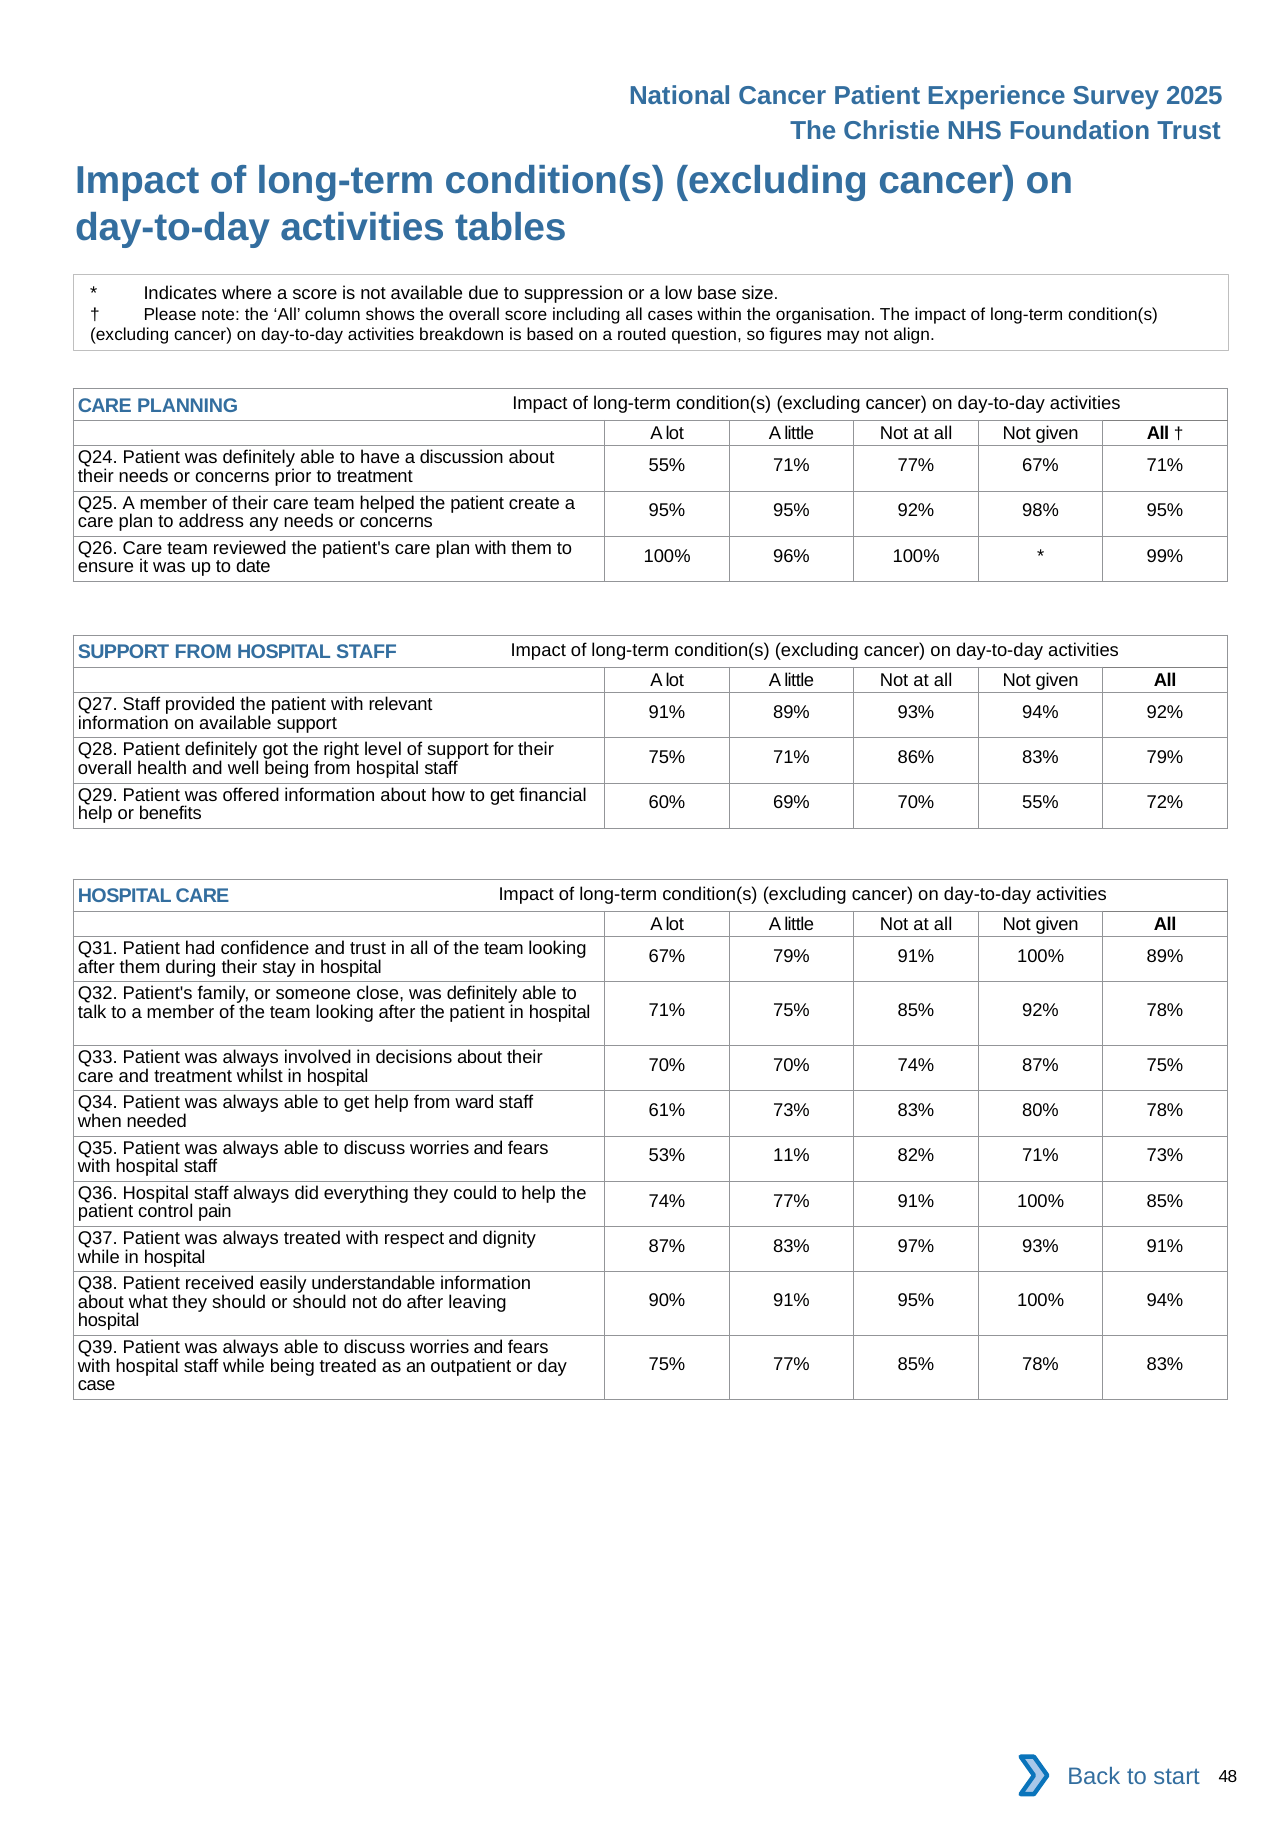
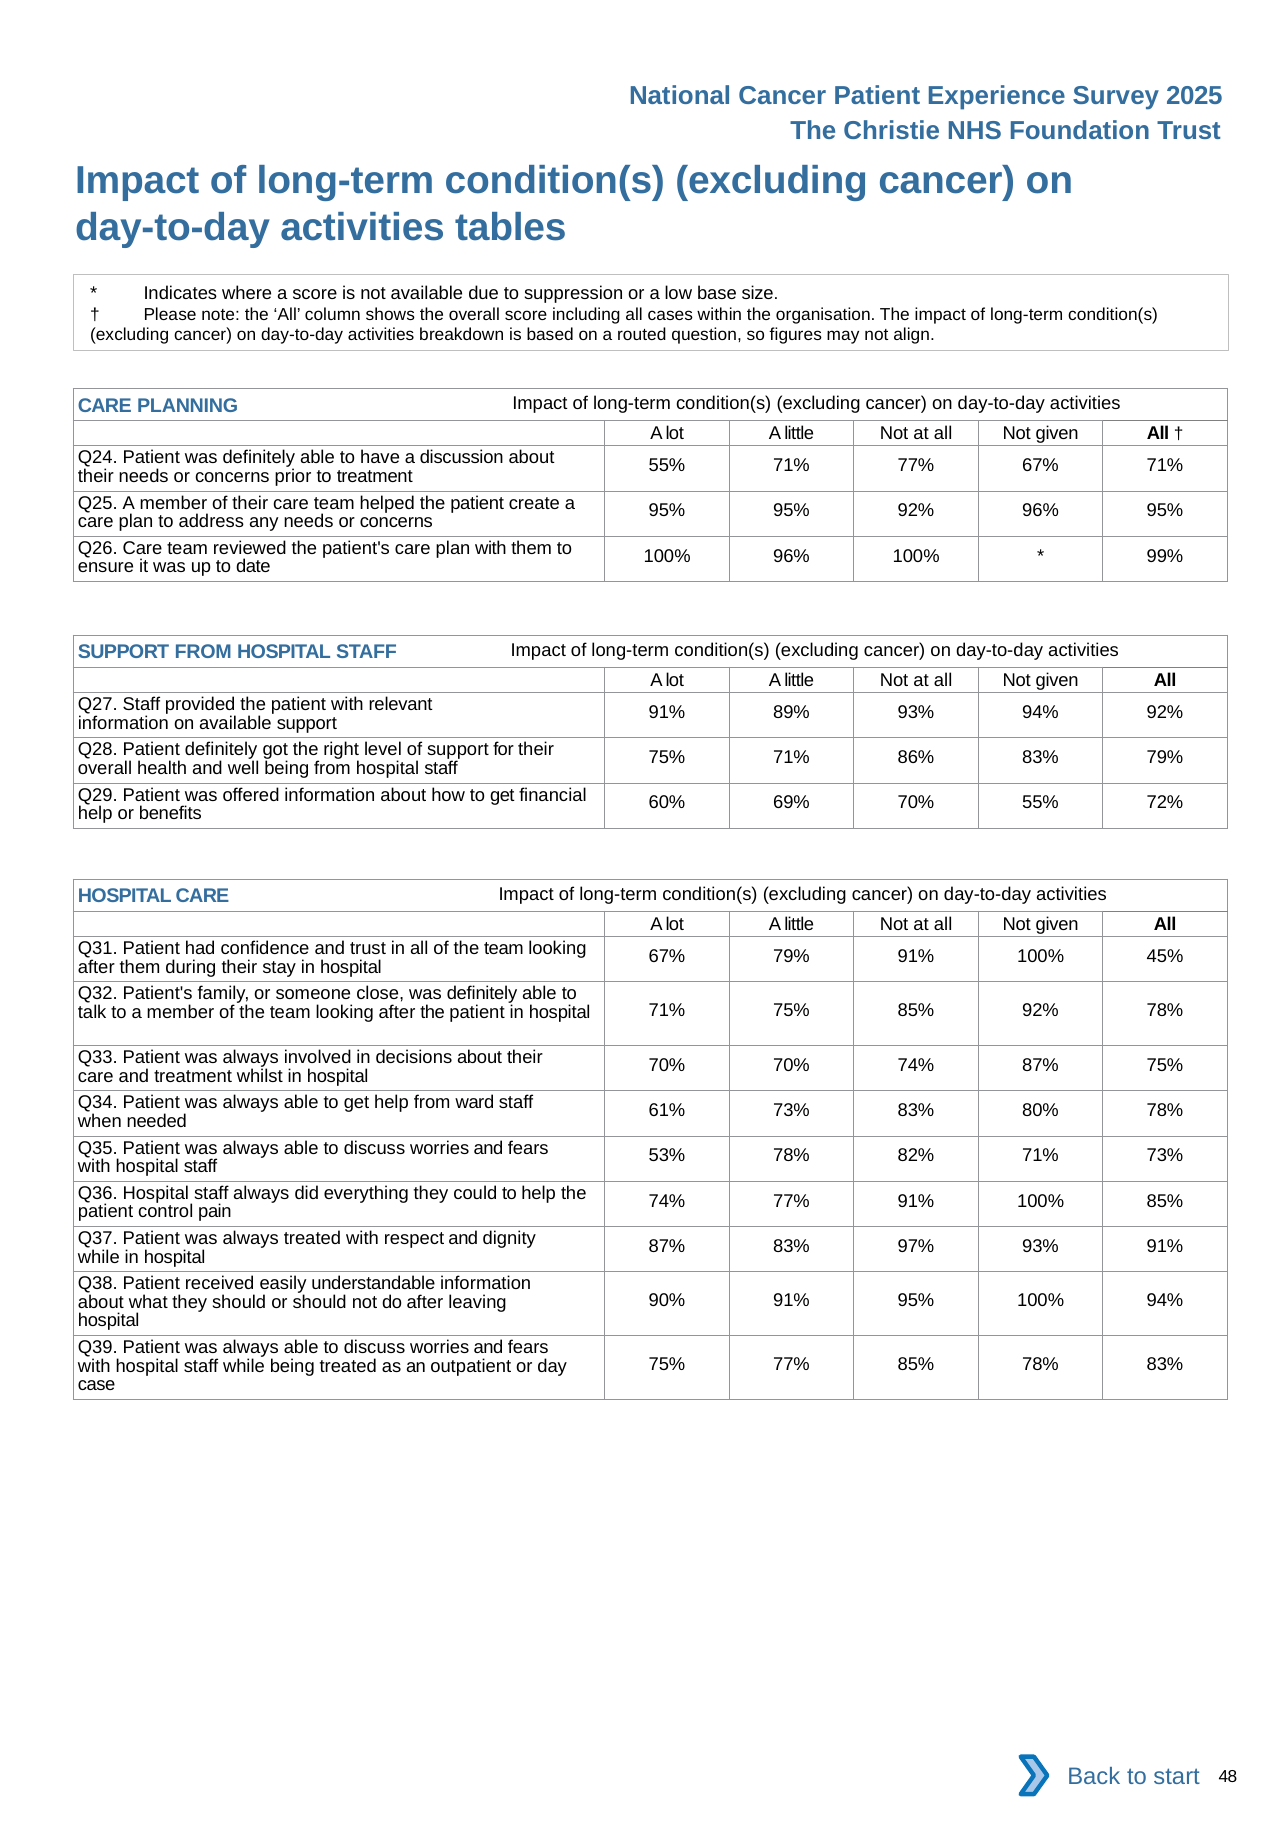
92% 98%: 98% -> 96%
100% 89%: 89% -> 45%
53% 11%: 11% -> 78%
